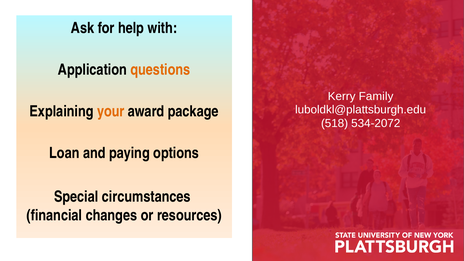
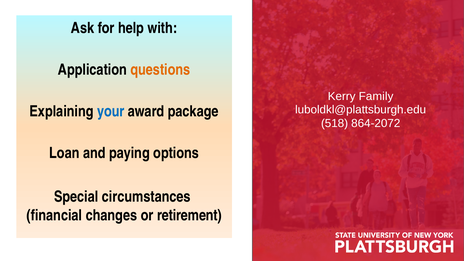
your colour: orange -> blue
534-2072: 534-2072 -> 864-2072
resources: resources -> retirement
